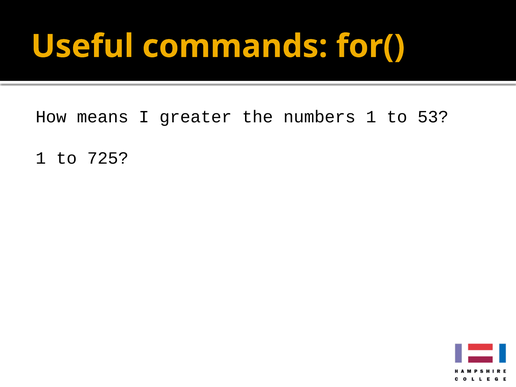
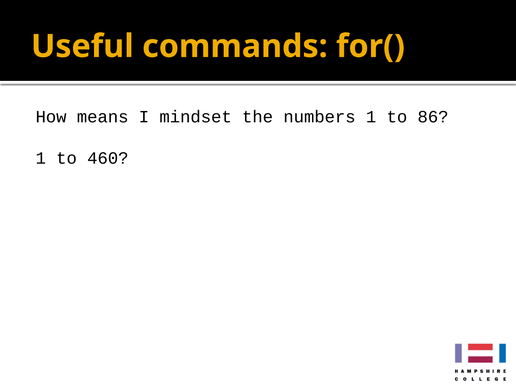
greater: greater -> mindset
53: 53 -> 86
725: 725 -> 460
